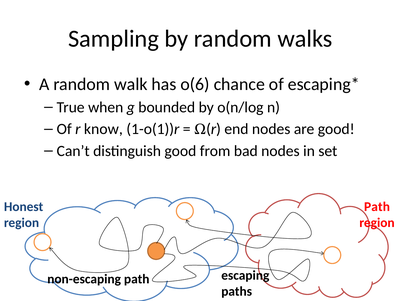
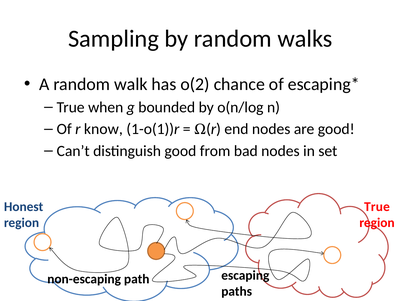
o(6: o(6 -> o(2
Path at (377, 207): Path -> True
